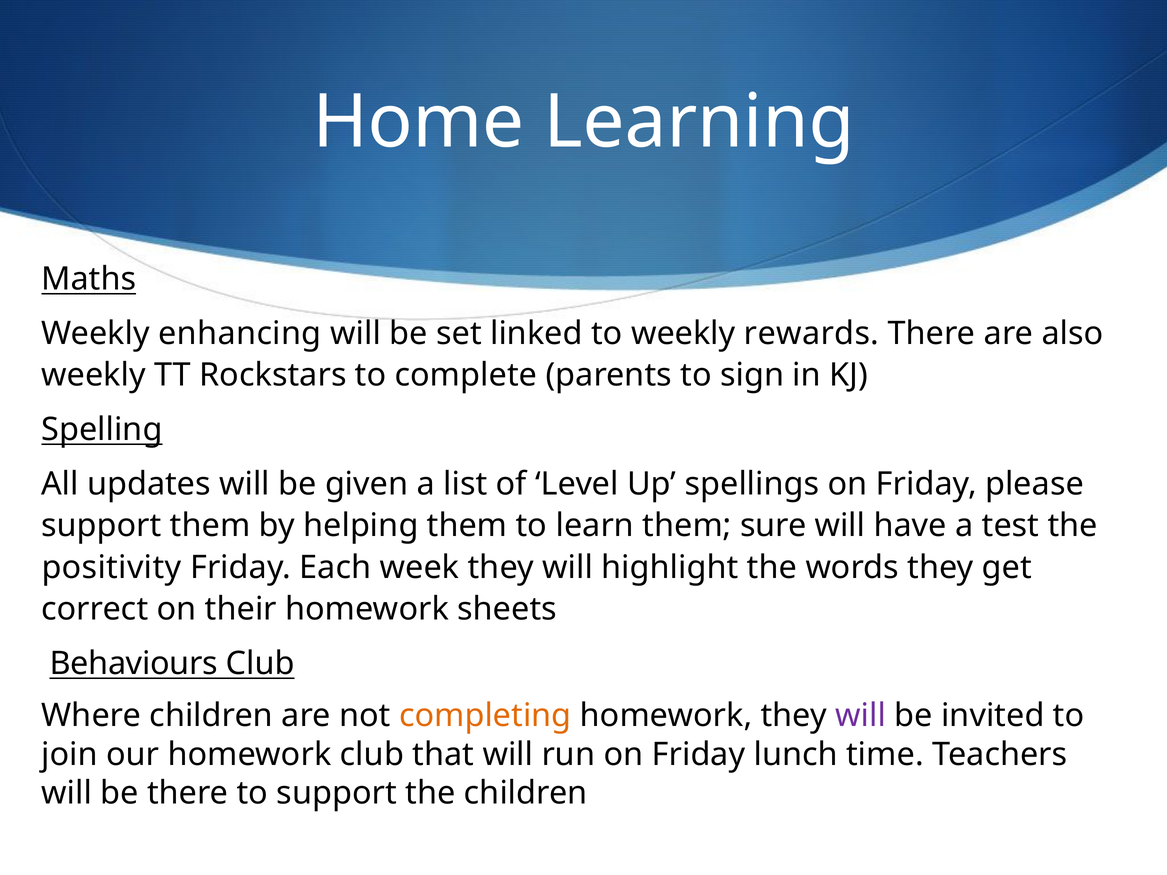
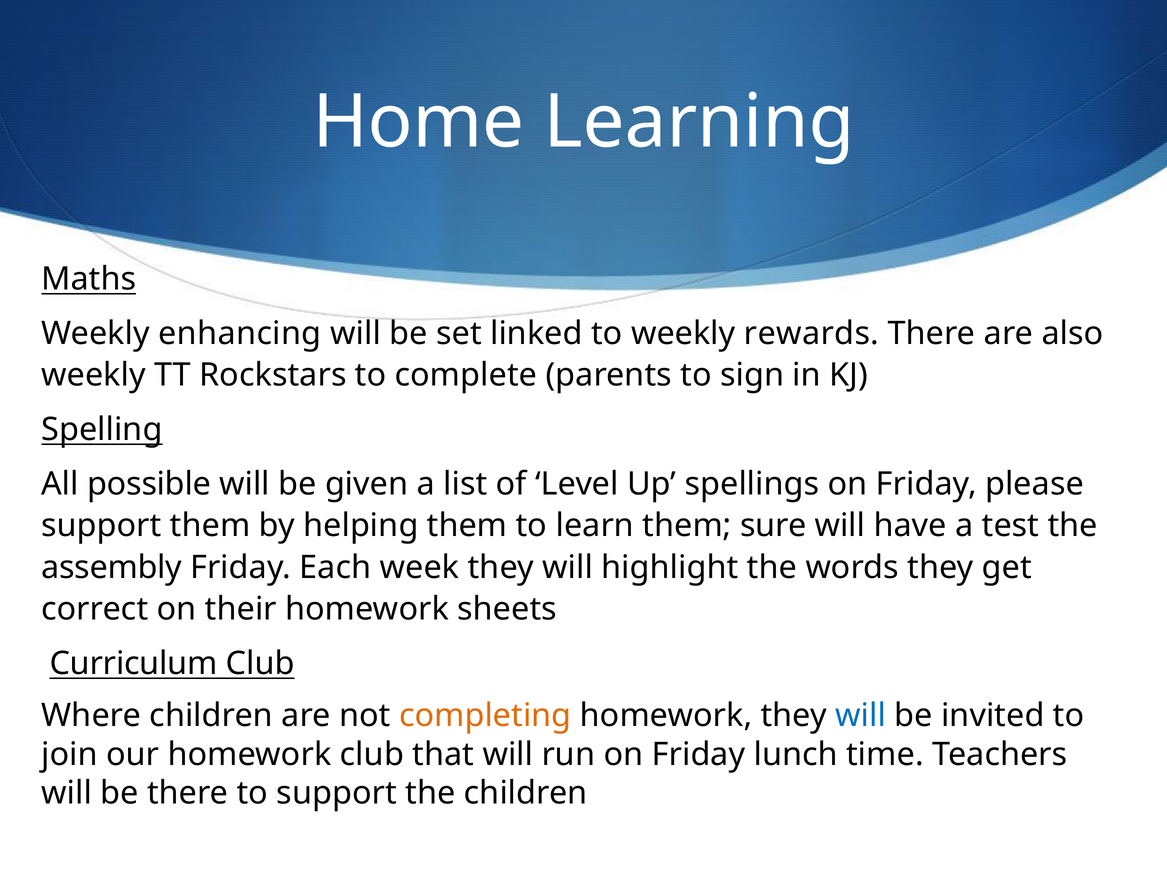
updates: updates -> possible
positivity: positivity -> assembly
Behaviours: Behaviours -> Curriculum
will at (861, 716) colour: purple -> blue
